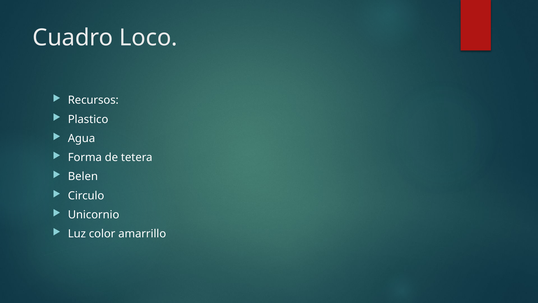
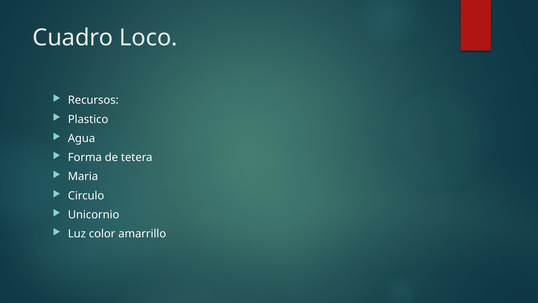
Belen: Belen -> Maria
